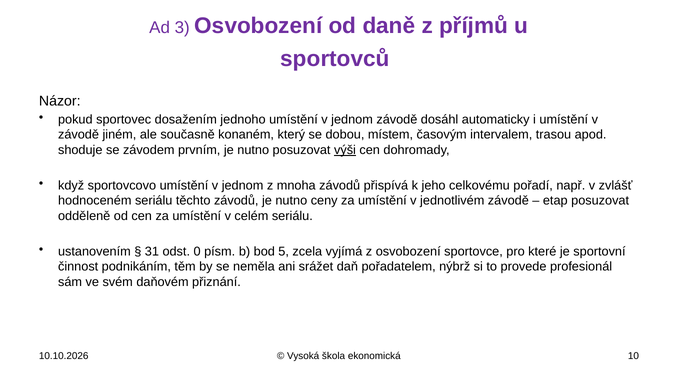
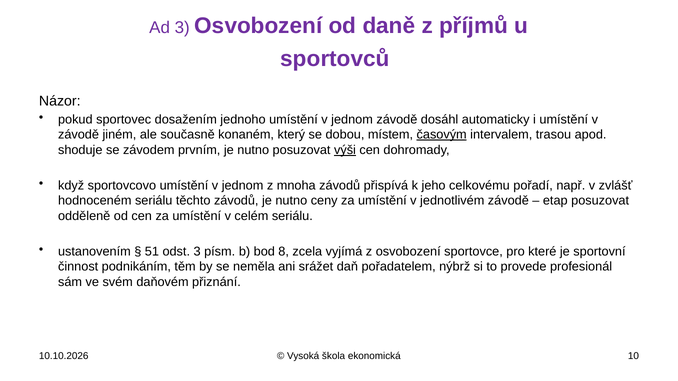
časovým underline: none -> present
31: 31 -> 51
odst 0: 0 -> 3
5: 5 -> 8
